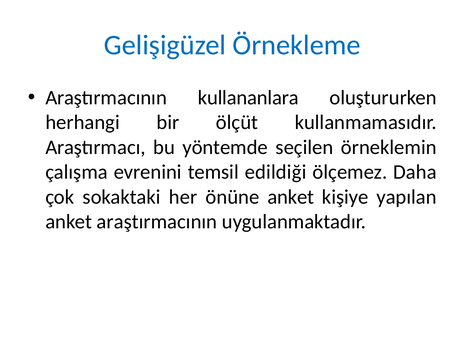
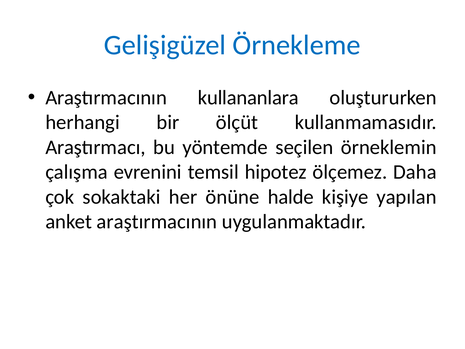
edildiği: edildiği -> hipotez
önüne anket: anket -> halde
